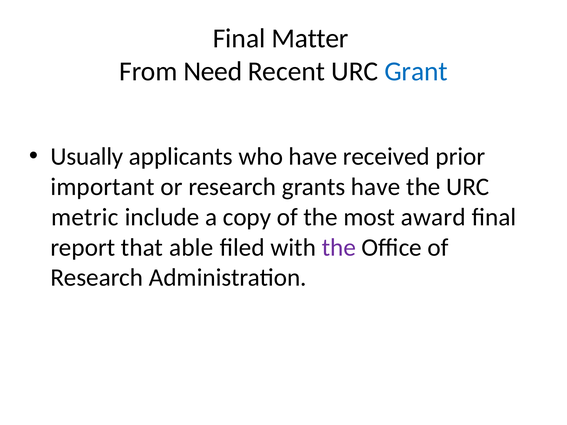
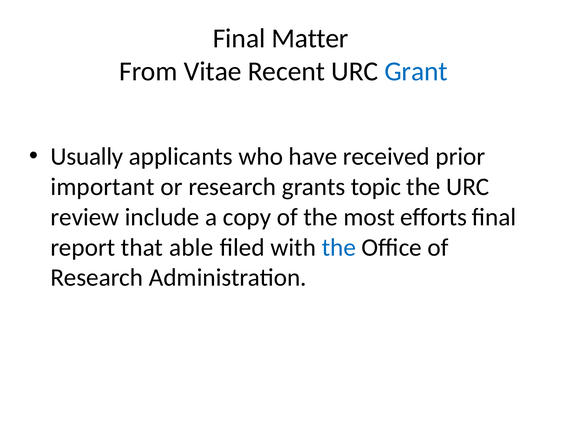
Need: Need -> Vitae
grants have: have -> topic
metric: metric -> review
award: award -> efforts
the at (339, 248) colour: purple -> blue
